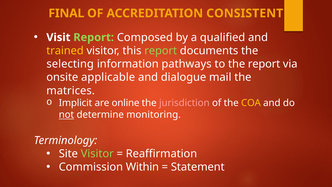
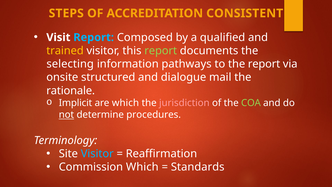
FINAL: FINAL -> STEPS
Report at (94, 37) colour: light green -> light blue
applicable: applicable -> structured
matrices: matrices -> rationale
are online: online -> which
COA colour: yellow -> light green
monitoring: monitoring -> procedures
Visitor at (97, 154) colour: light green -> light blue
Commission Within: Within -> Which
Statement: Statement -> Standards
